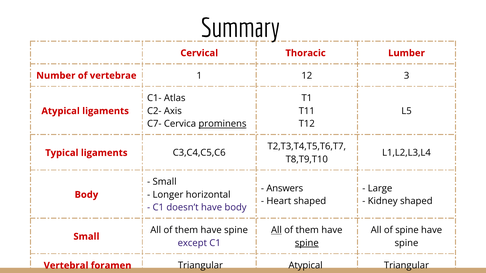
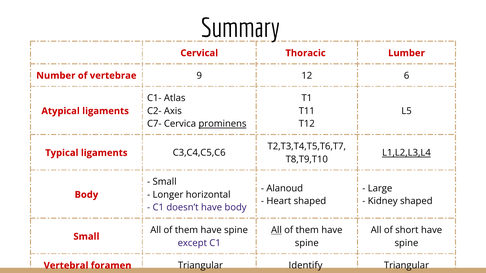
1: 1 -> 9
3: 3 -> 6
L1,L2,L3,L4 underline: none -> present
Answers: Answers -> Alanoud
of spine: spine -> short
spine at (307, 243) underline: present -> none
Triangular Atypical: Atypical -> Identify
